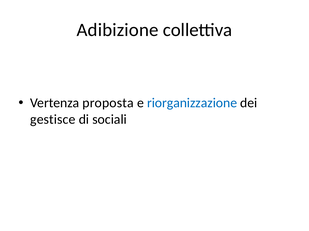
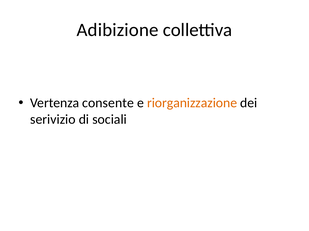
proposta: proposta -> consente
riorganizzazione colour: blue -> orange
gestisce: gestisce -> serivizio
